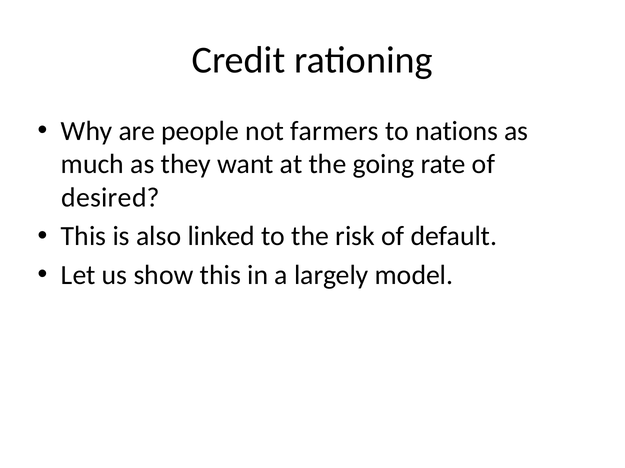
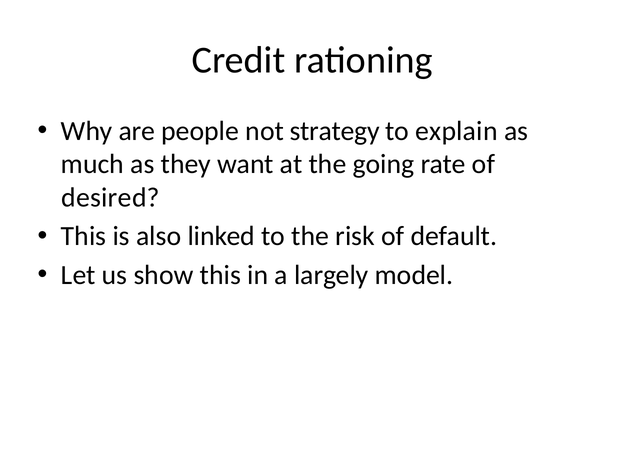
farmers: farmers -> strategy
nations: nations -> explain
